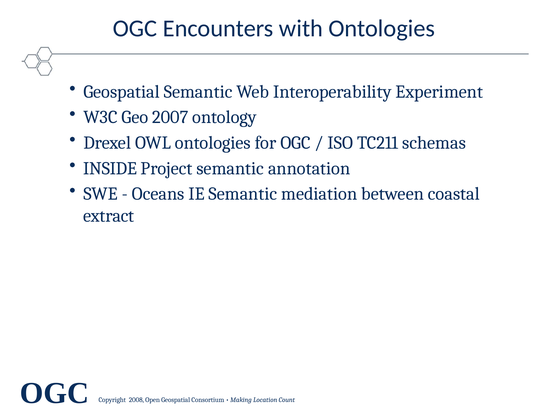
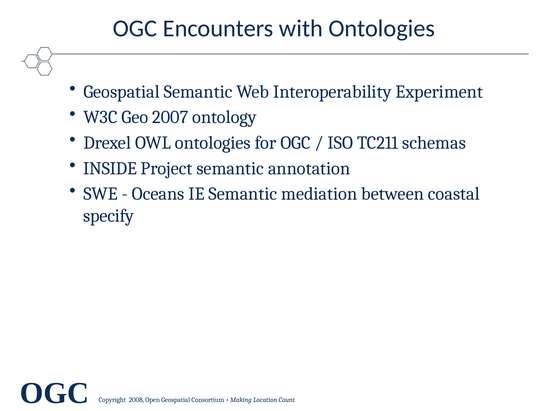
extract: extract -> specify
